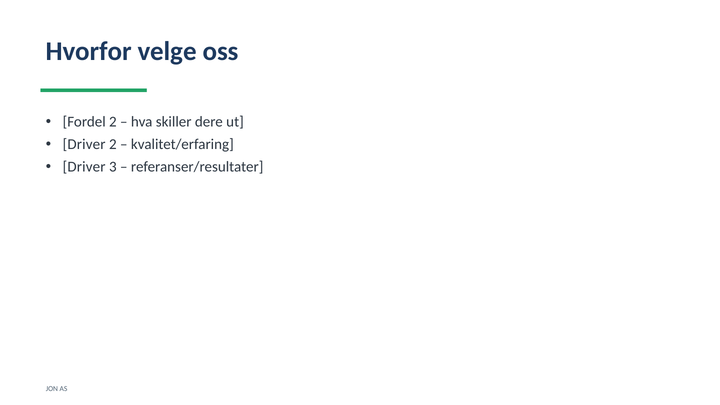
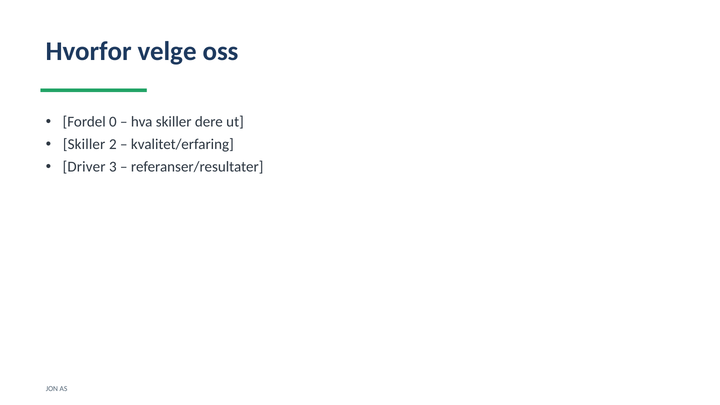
Fordel 2: 2 -> 0
Driver at (84, 144): Driver -> Skiller
